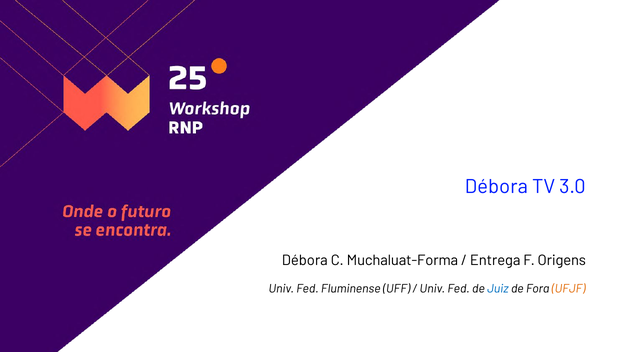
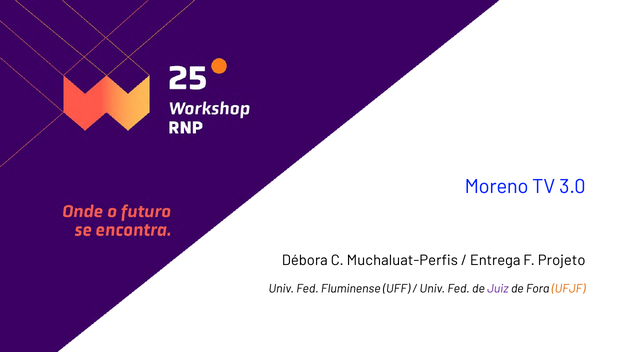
Débora at (496, 187): Débora -> Moreno
Muchaluat-Forma: Muchaluat-Forma -> Muchaluat-Perfis
Origens: Origens -> Projeto
Juiz colour: blue -> purple
